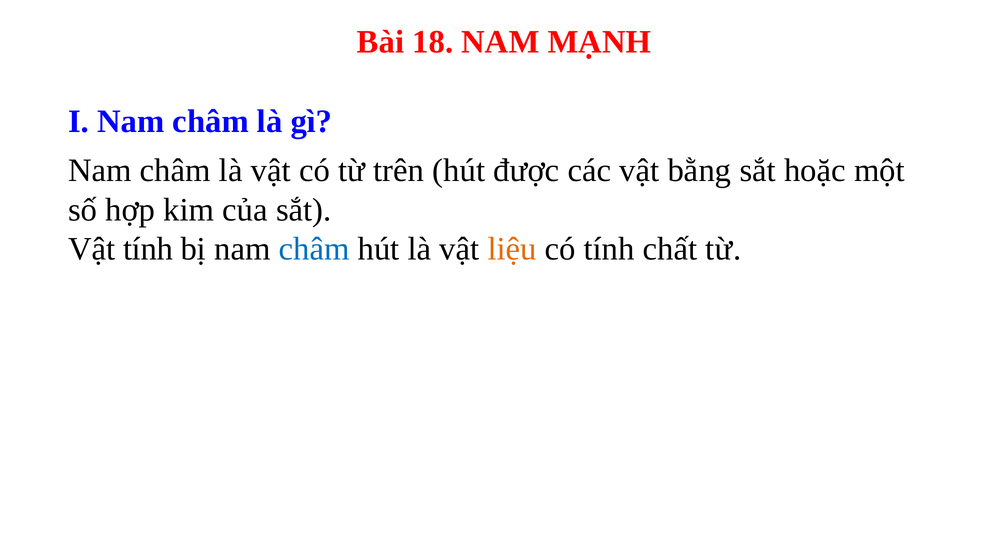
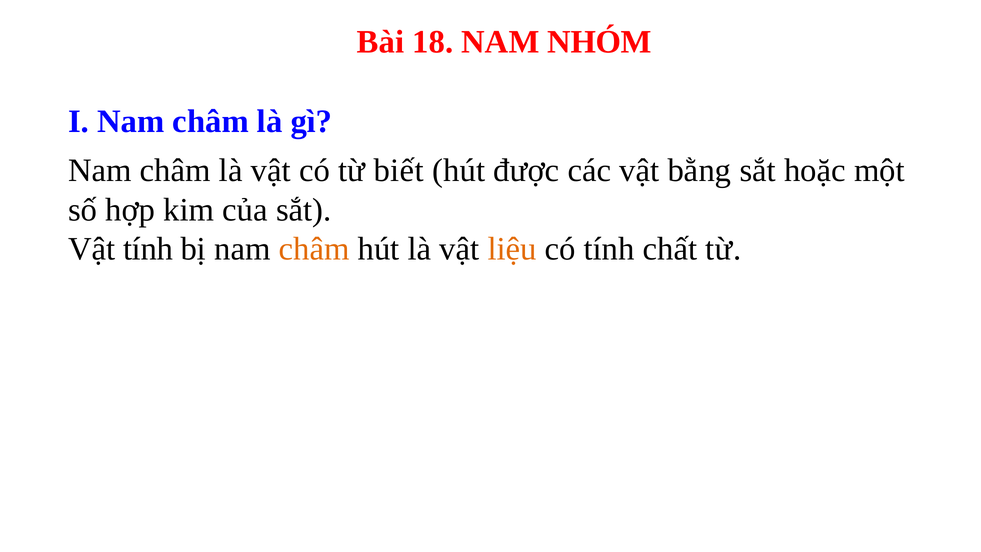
MẠNH: MẠNH -> NHÓM
trên: trên -> biết
châm at (314, 249) colour: blue -> orange
